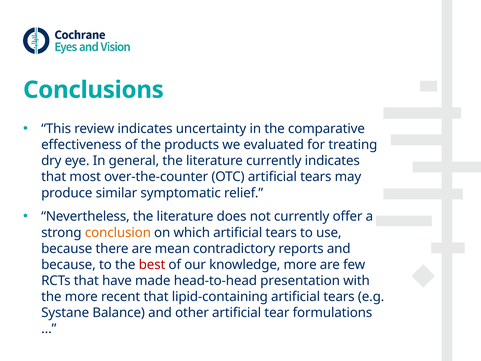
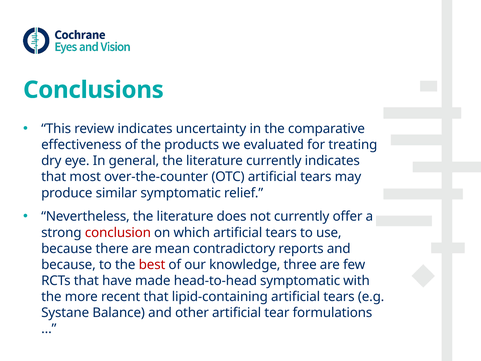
conclusion colour: orange -> red
knowledge more: more -> three
head-to-head presentation: presentation -> symptomatic
